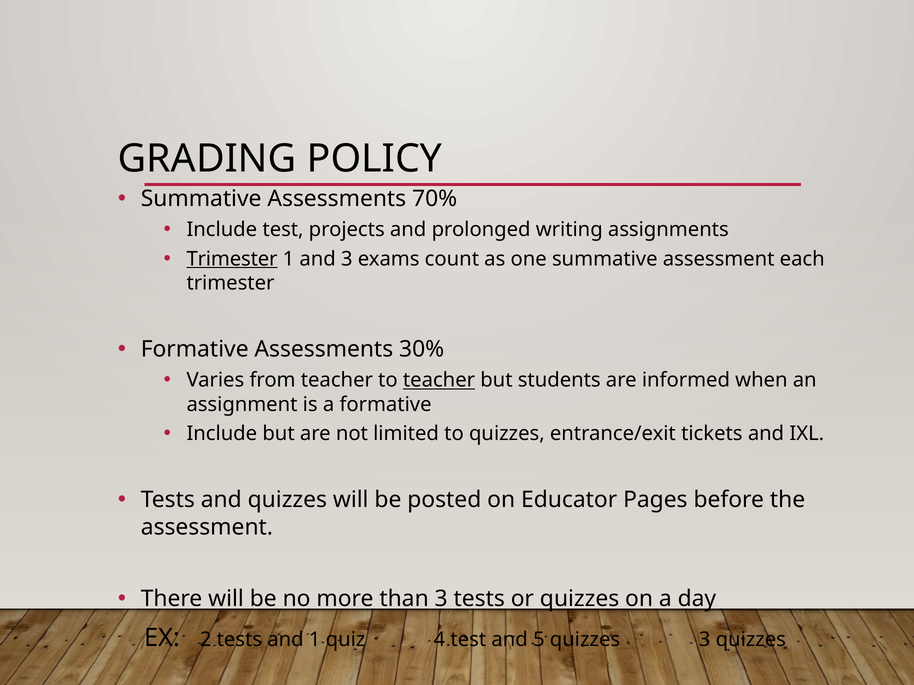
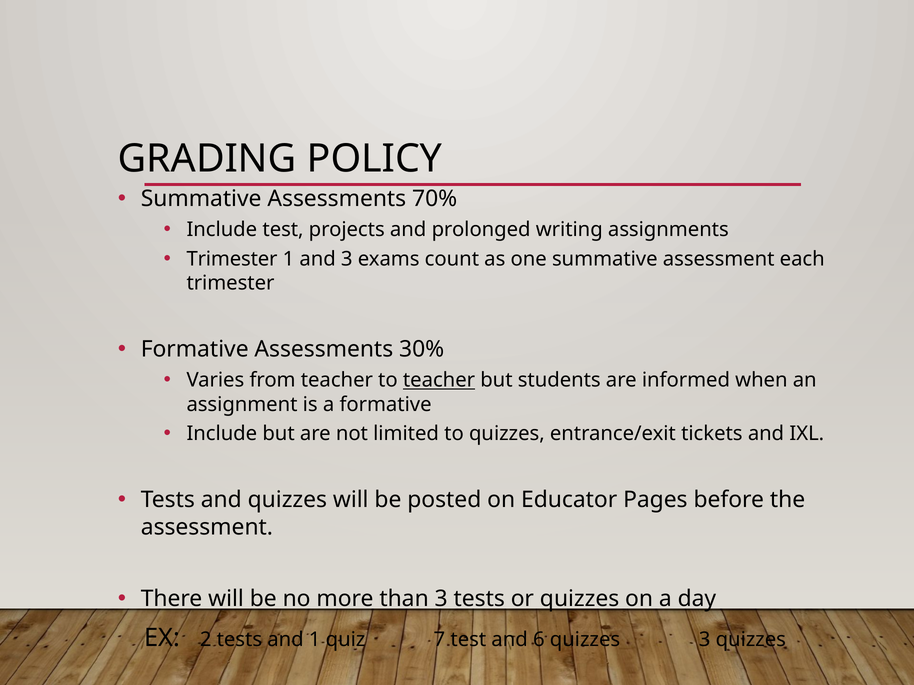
Trimester at (232, 259) underline: present -> none
4: 4 -> 7
5: 5 -> 6
